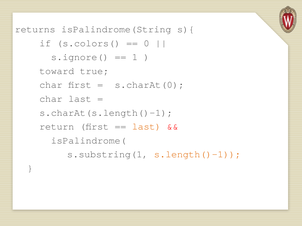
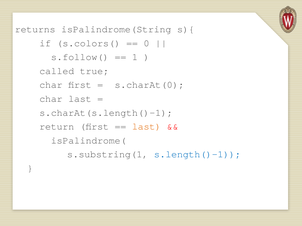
s.ignore(: s.ignore( -> s.follow(
toward: toward -> called
s.length()-1 colour: orange -> blue
